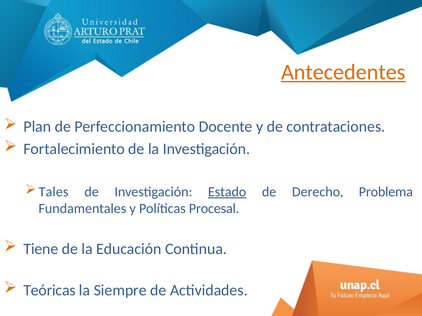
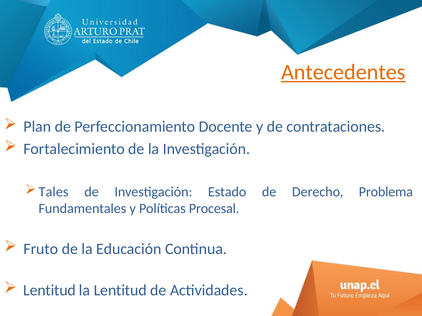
Estado underline: present -> none
Tiene: Tiene -> Fruto
Teóricas at (50, 291): Teóricas -> Lentitud
la Siempre: Siempre -> Lentitud
